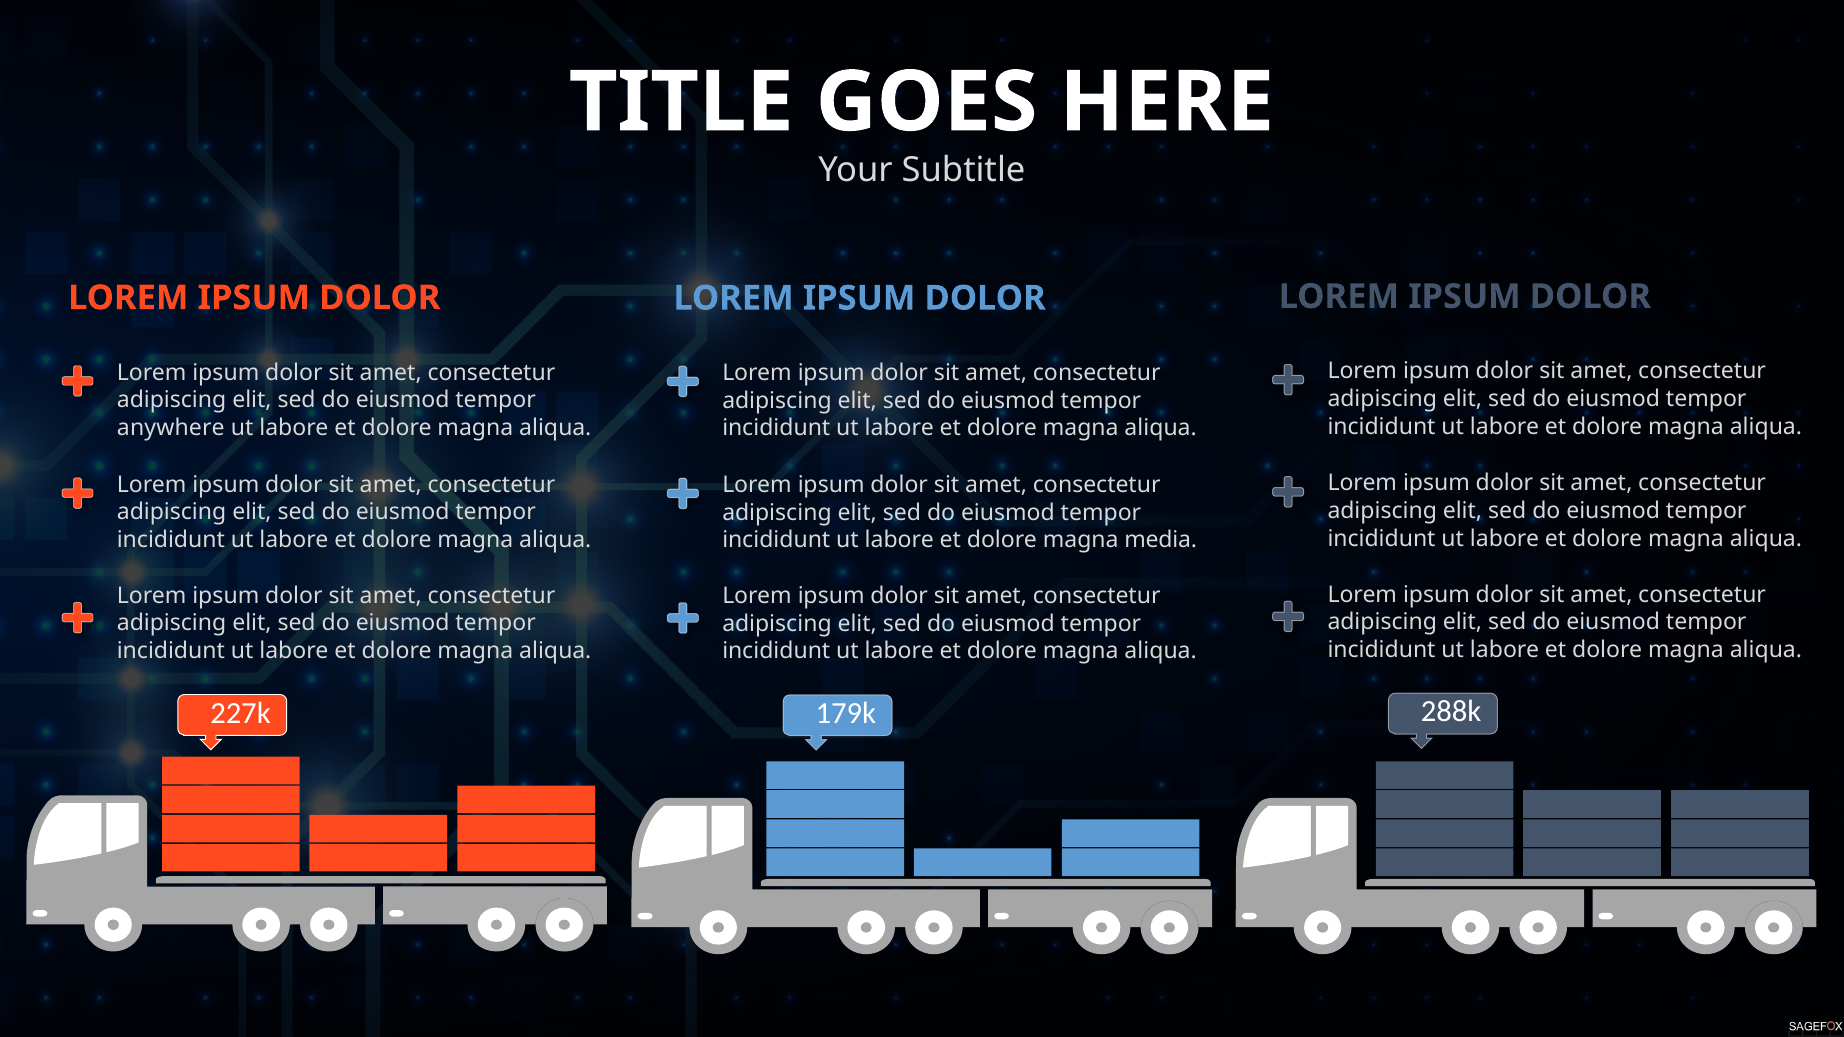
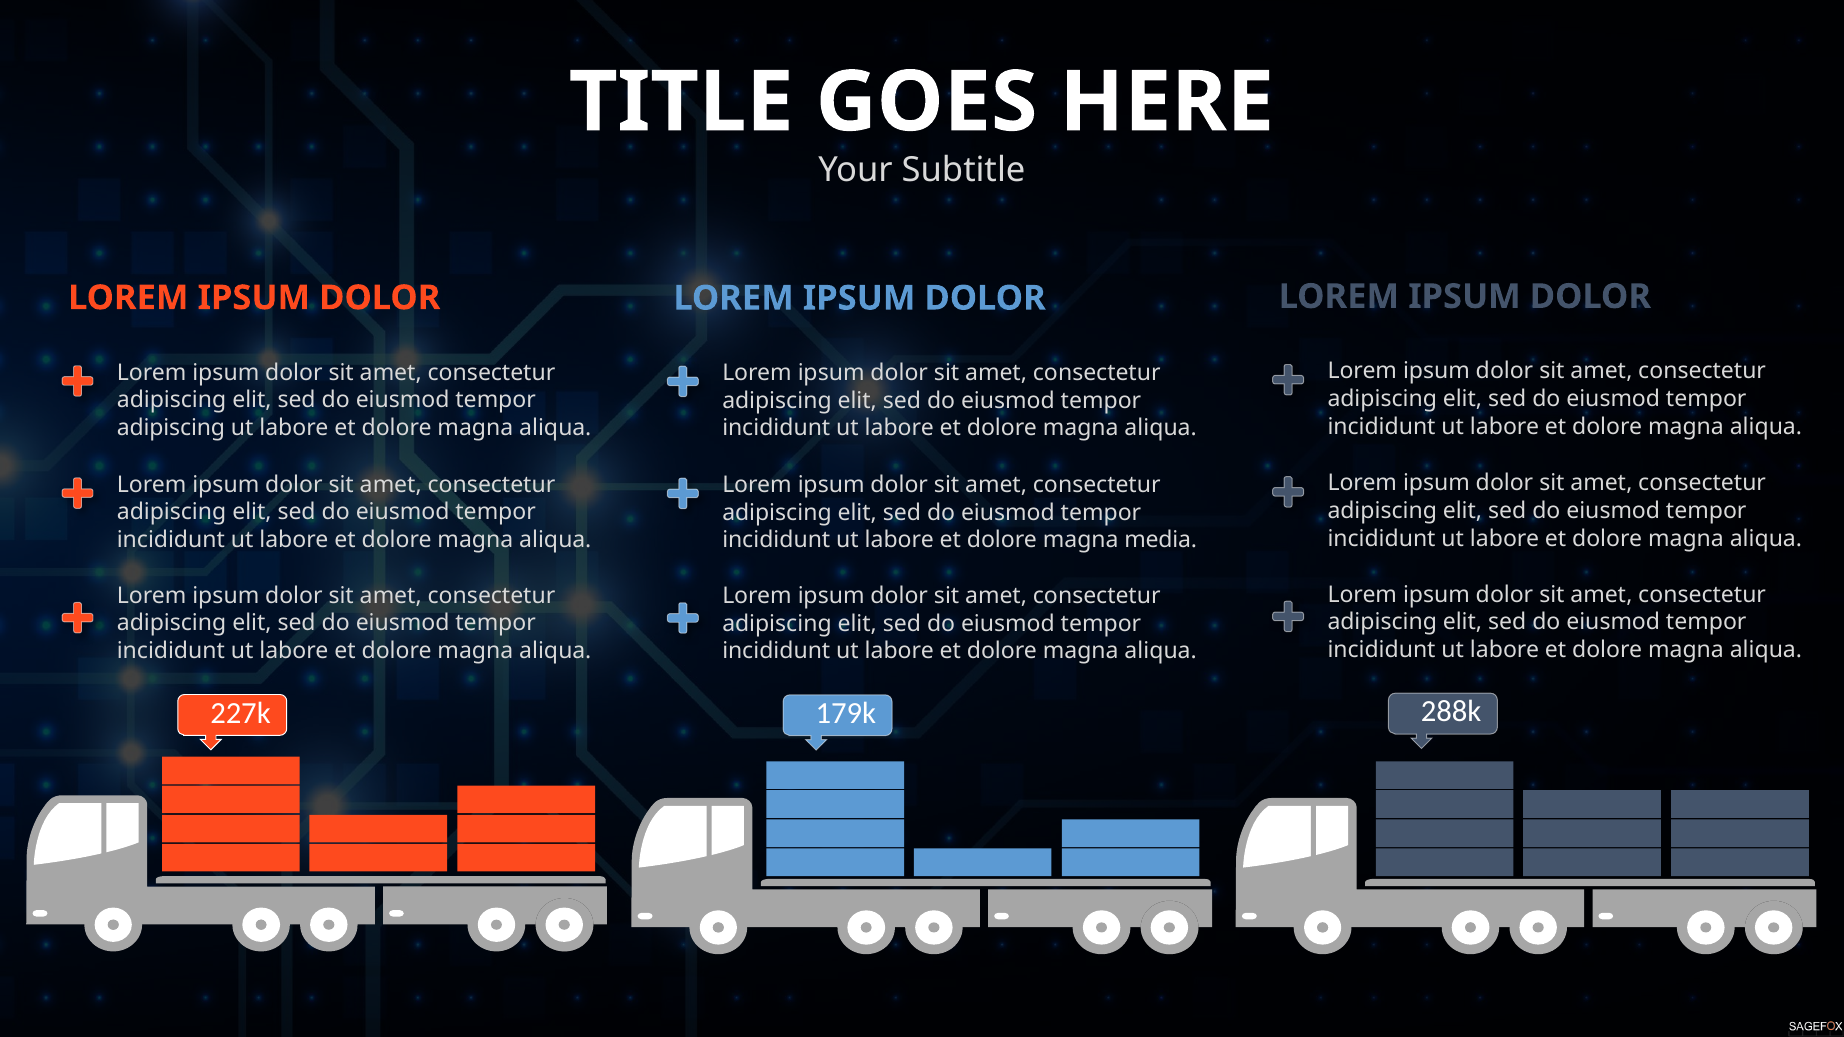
anywhere at (171, 428): anywhere -> adipiscing
